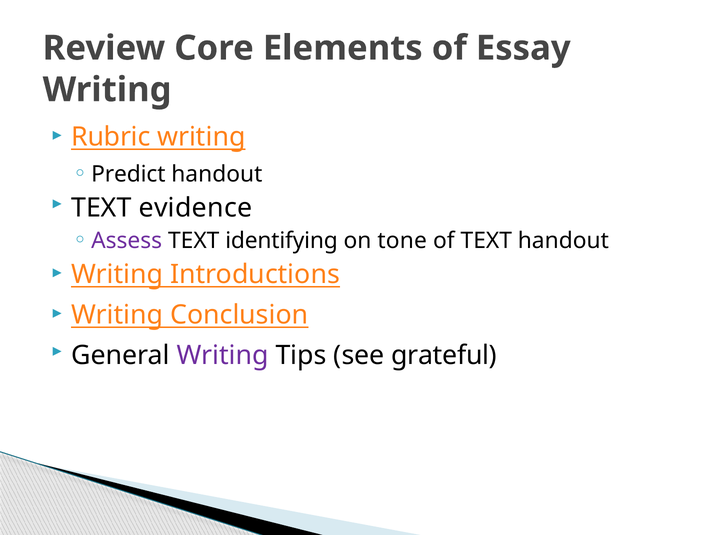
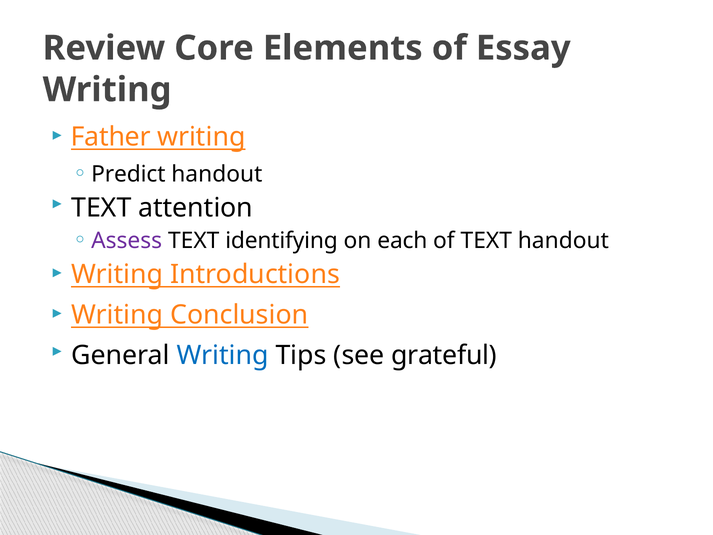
Rubric: Rubric -> Father
evidence: evidence -> attention
tone: tone -> each
Writing at (223, 355) colour: purple -> blue
